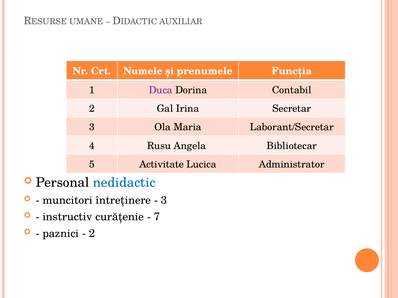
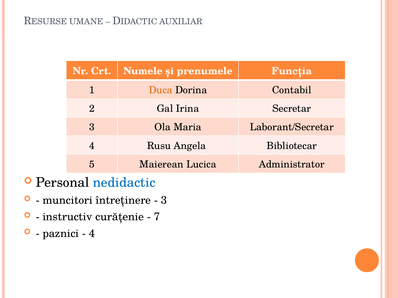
Duca colour: purple -> orange
Activitate: Activitate -> Maierean
2 at (92, 234): 2 -> 4
